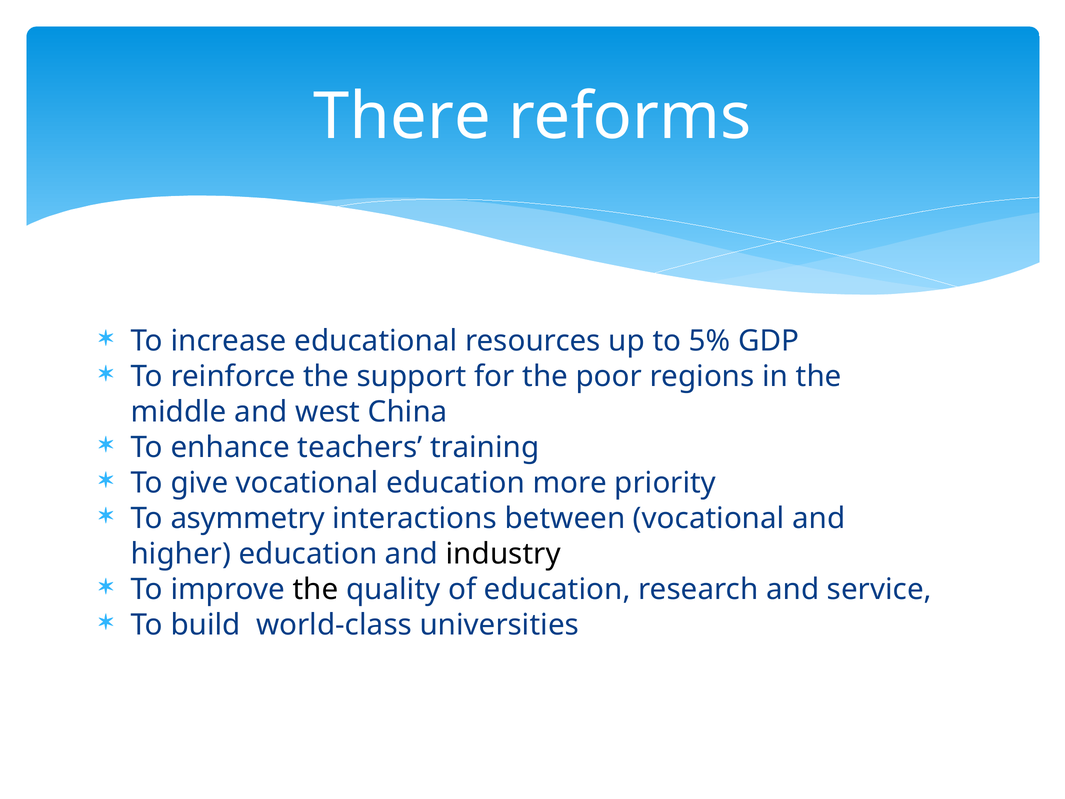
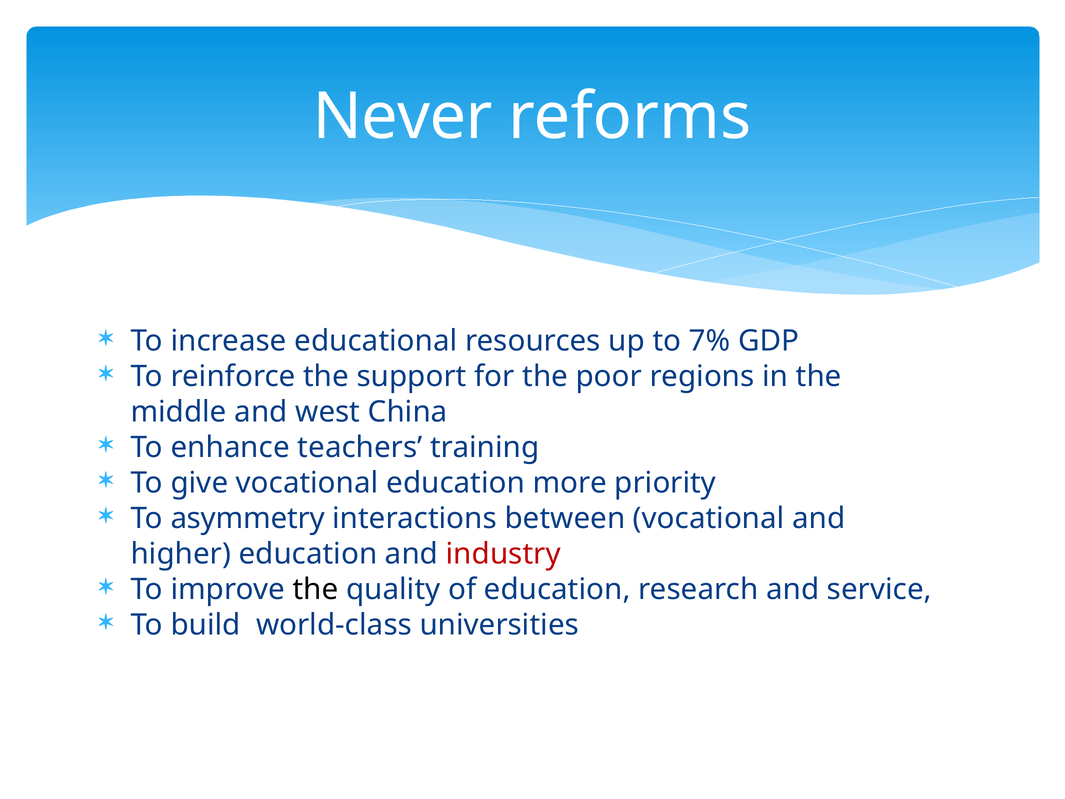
There: There -> Never
5%: 5% -> 7%
industry colour: black -> red
